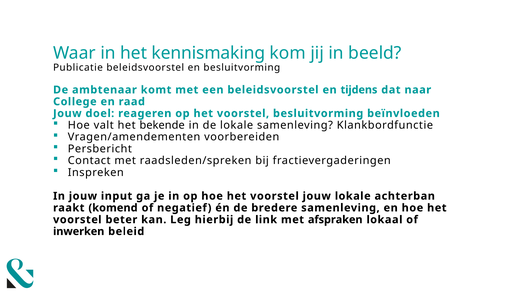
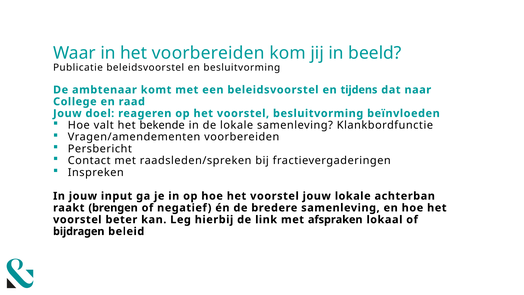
het kennismaking: kennismaking -> voorbereiden
komend: komend -> brengen
inwerken: inwerken -> bijdragen
